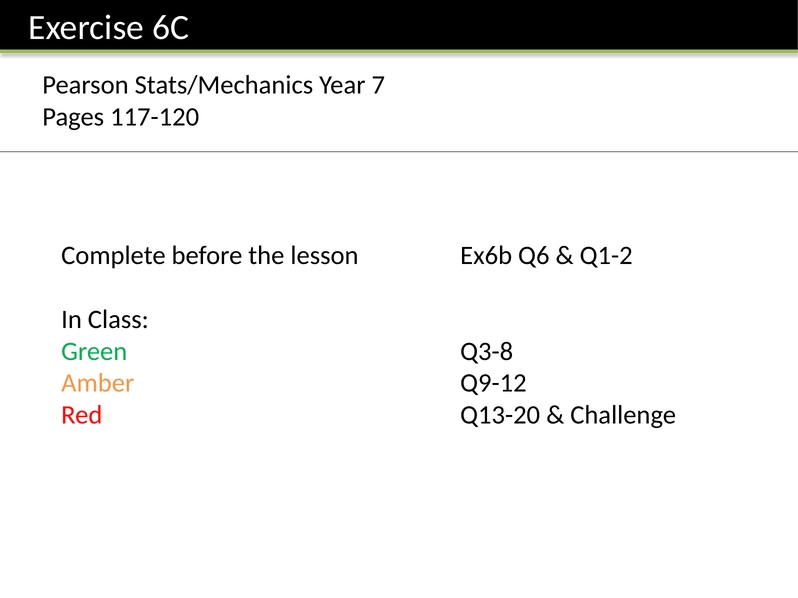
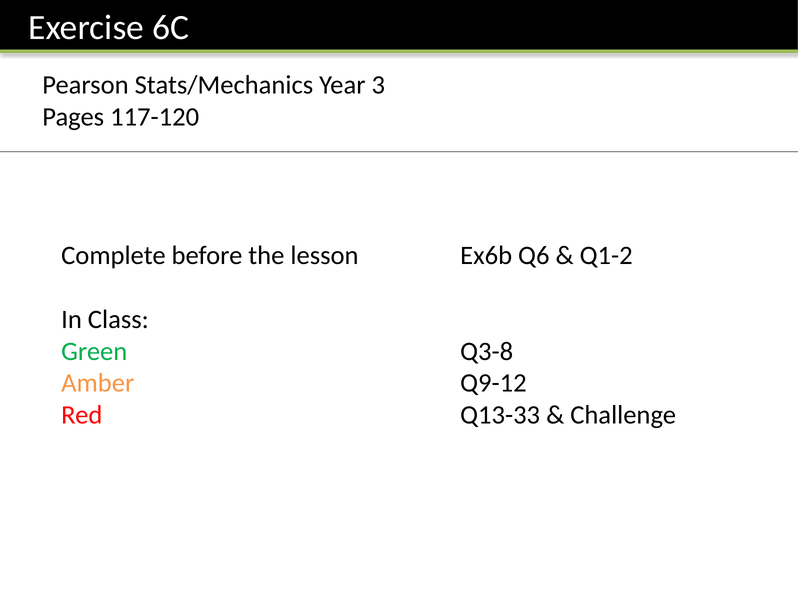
7: 7 -> 3
Q13-20: Q13-20 -> Q13-33
